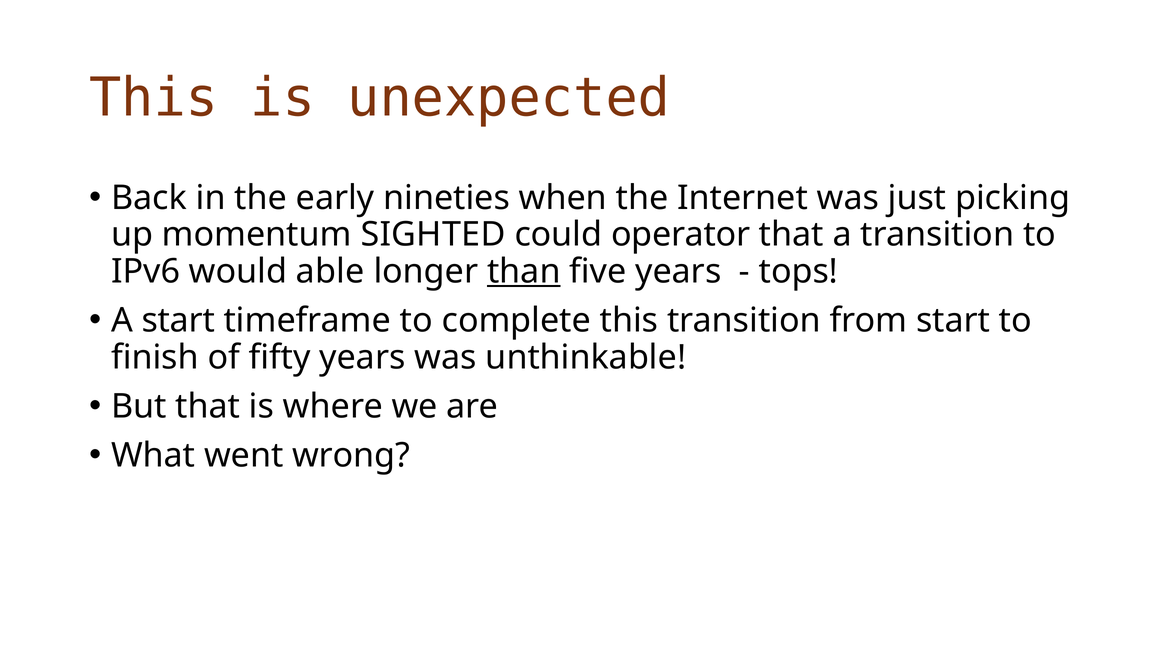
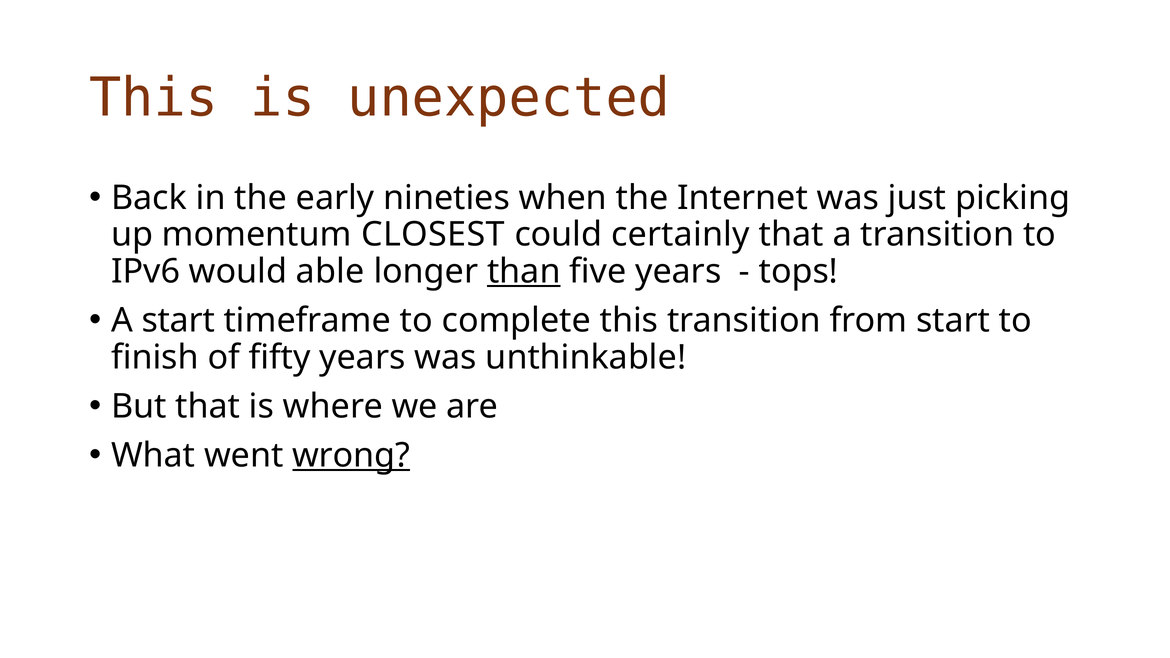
SIGHTED: SIGHTED -> CLOSEST
operator: operator -> certainly
wrong underline: none -> present
